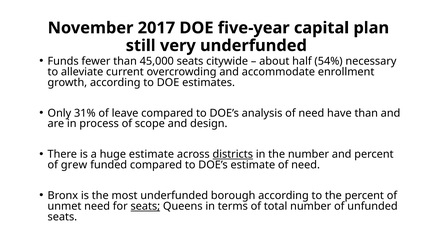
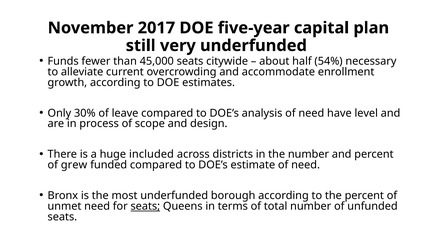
31%: 31% -> 30%
have than: than -> level
huge estimate: estimate -> included
districts underline: present -> none
